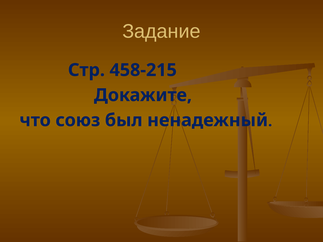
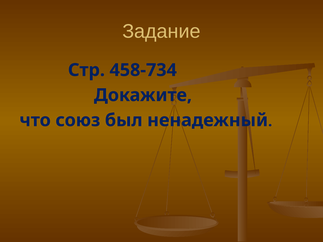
458-215: 458-215 -> 458-734
